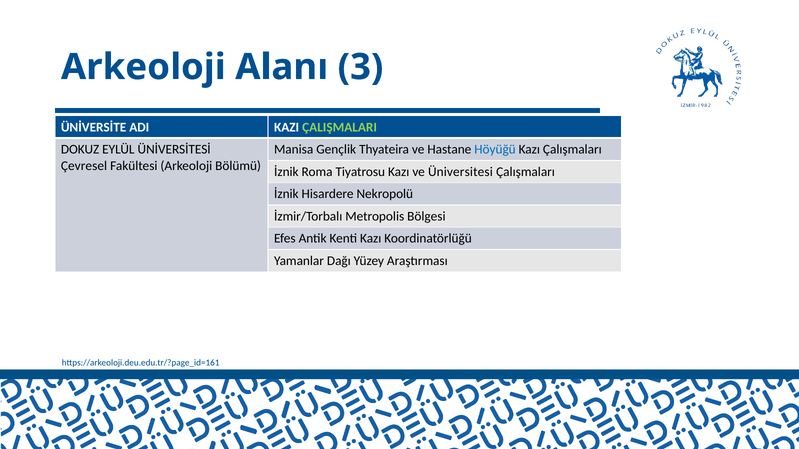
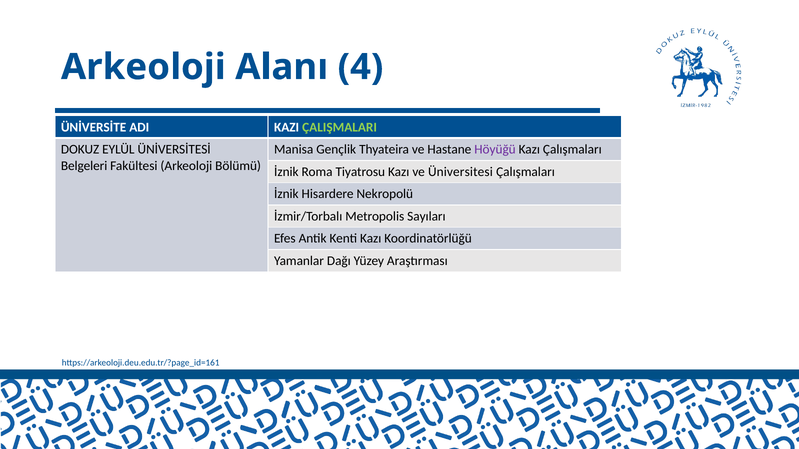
3: 3 -> 4
Höyüğü colour: blue -> purple
Çevresel: Çevresel -> Belgeleri
Bölgesi: Bölgesi -> Sayıları
